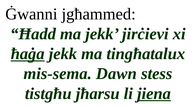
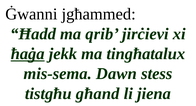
ma jekk: jekk -> qrib
jħarsu: jħarsu -> għand
jiena underline: present -> none
